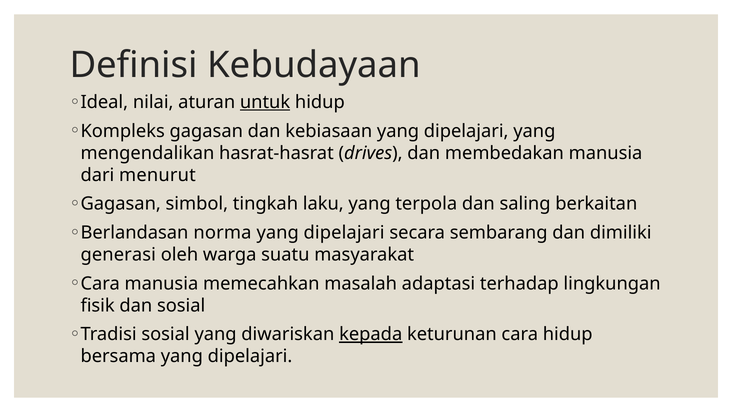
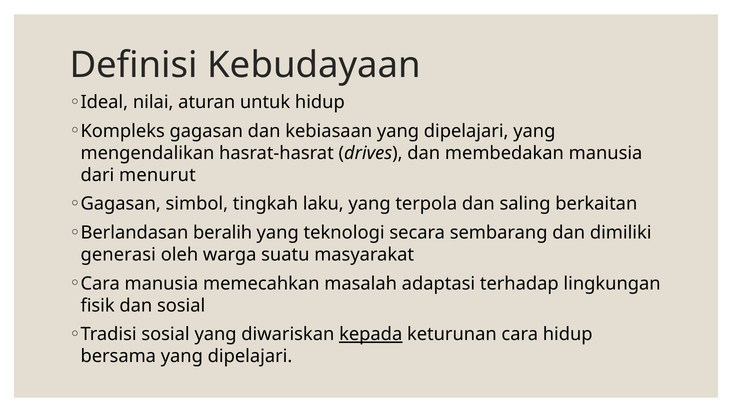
untuk underline: present -> none
norma: norma -> beralih
dipelajari at (344, 233): dipelajari -> teknologi
